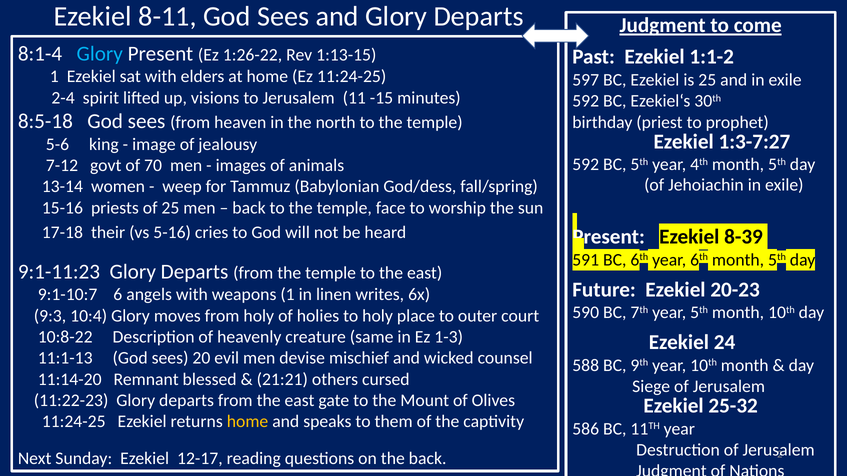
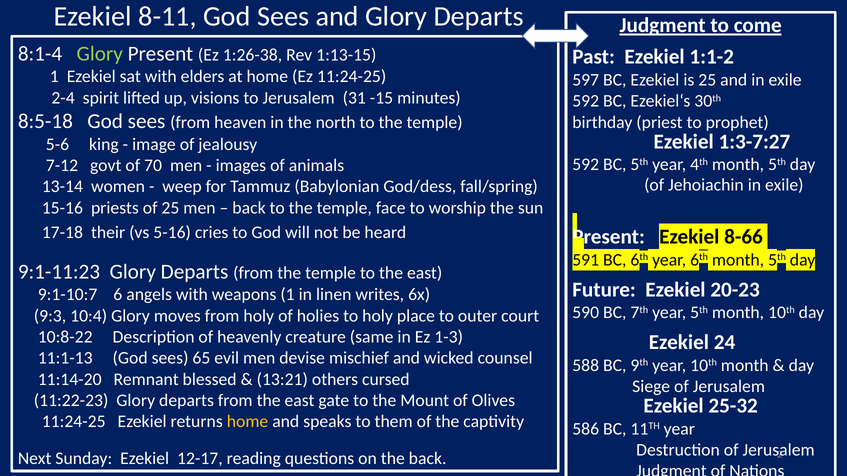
Glory at (100, 54) colour: light blue -> light green
1:26-22: 1:26-22 -> 1:26-38
11: 11 -> 31
8-39: 8-39 -> 8-66
20: 20 -> 65
21:21: 21:21 -> 13:21
